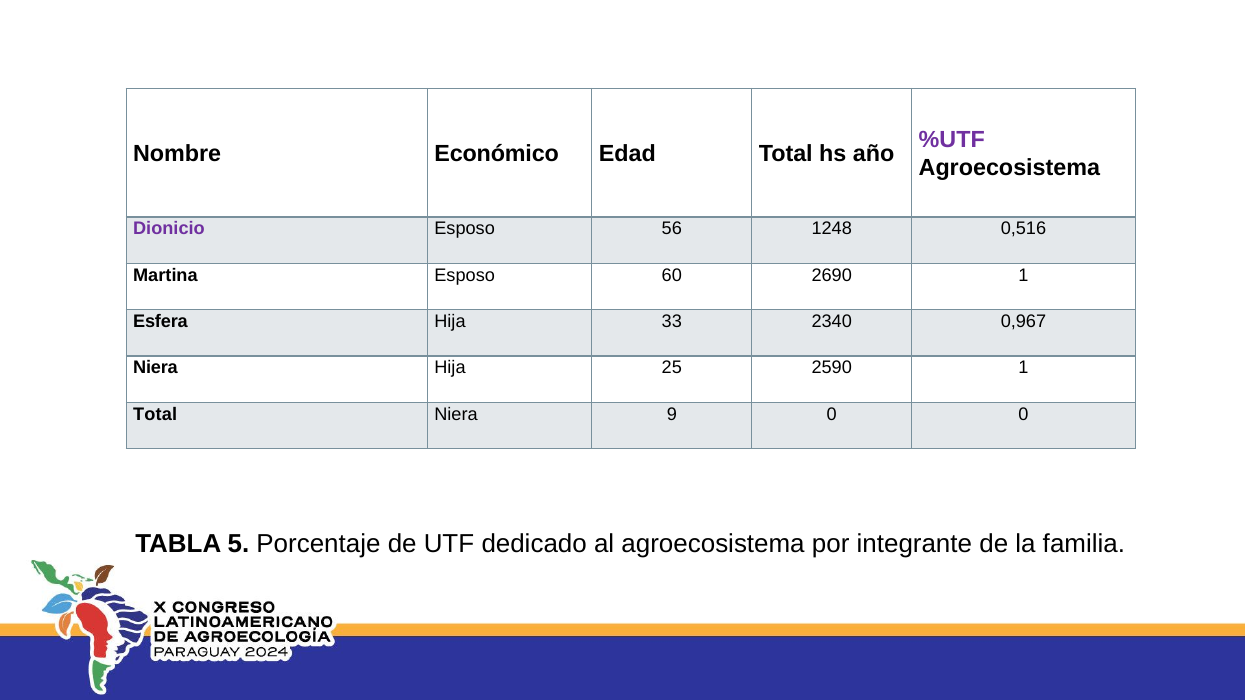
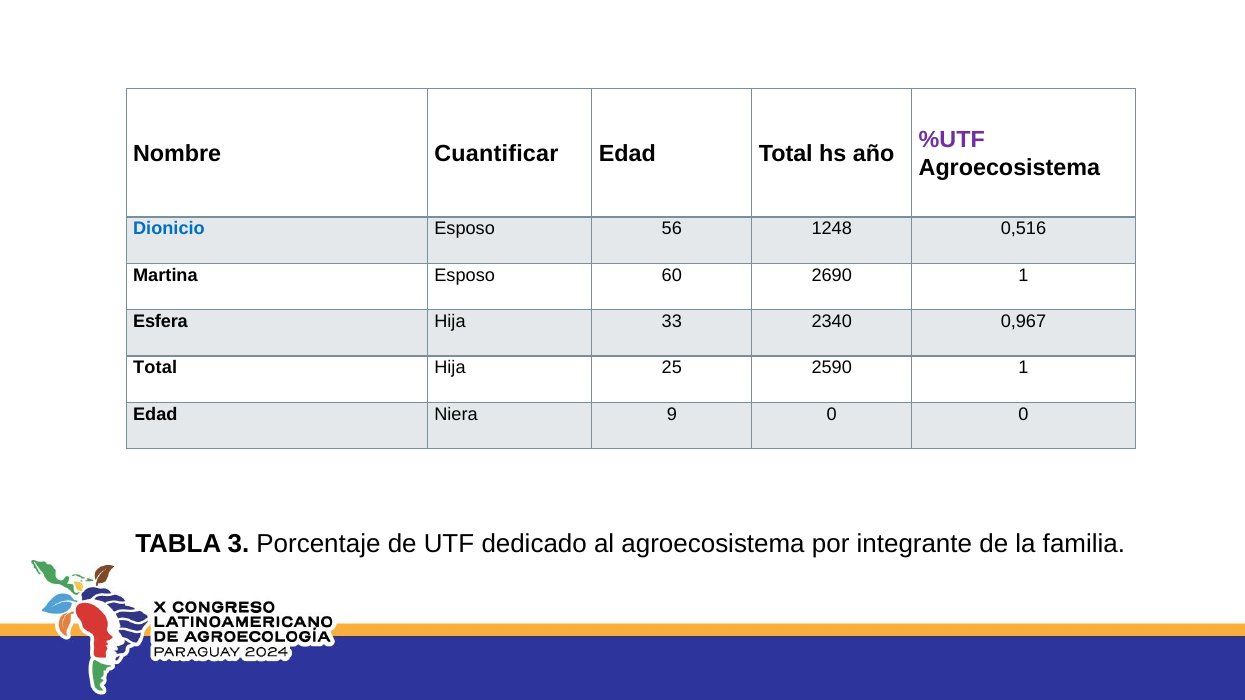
Económico: Económico -> Cuantificar
Dionicio colour: purple -> blue
Niera at (155, 368): Niera -> Total
Total at (155, 414): Total -> Edad
5: 5 -> 3
